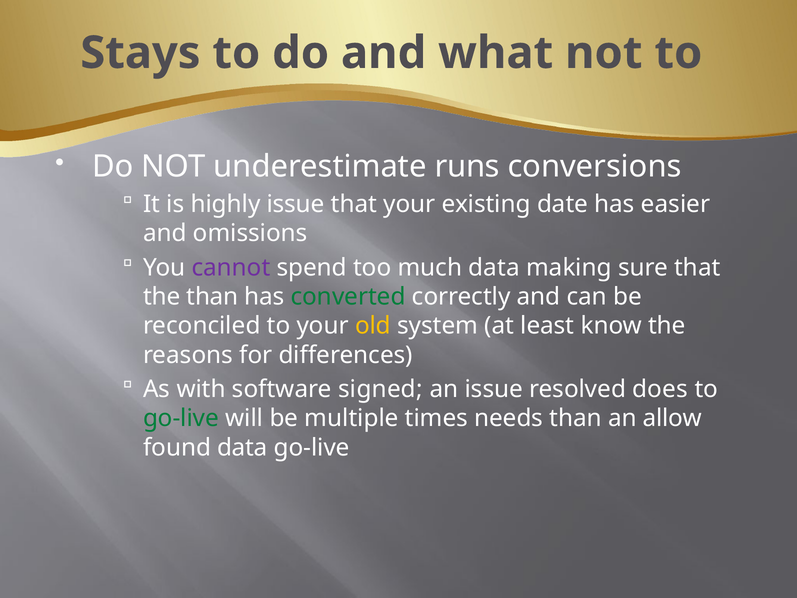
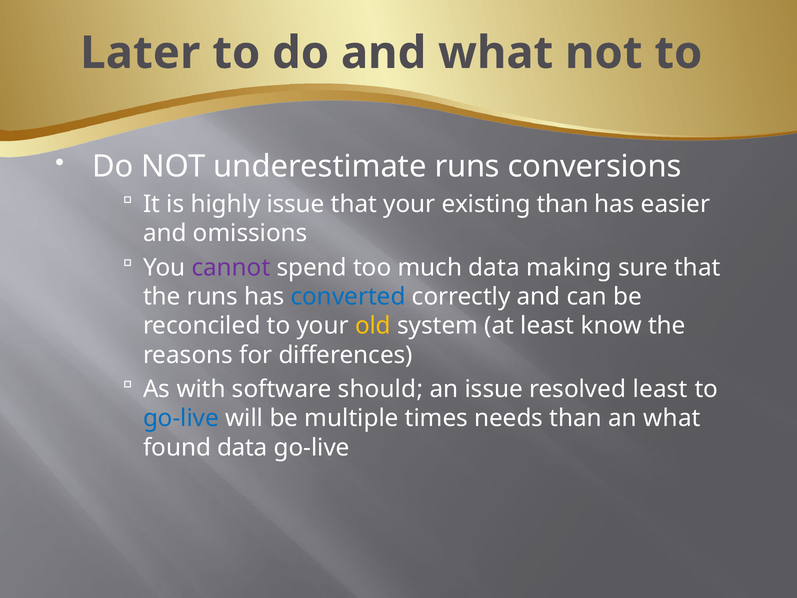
Stays: Stays -> Later
existing date: date -> than
the than: than -> runs
converted colour: green -> blue
signed: signed -> should
resolved does: does -> least
go-live at (181, 418) colour: green -> blue
an allow: allow -> what
